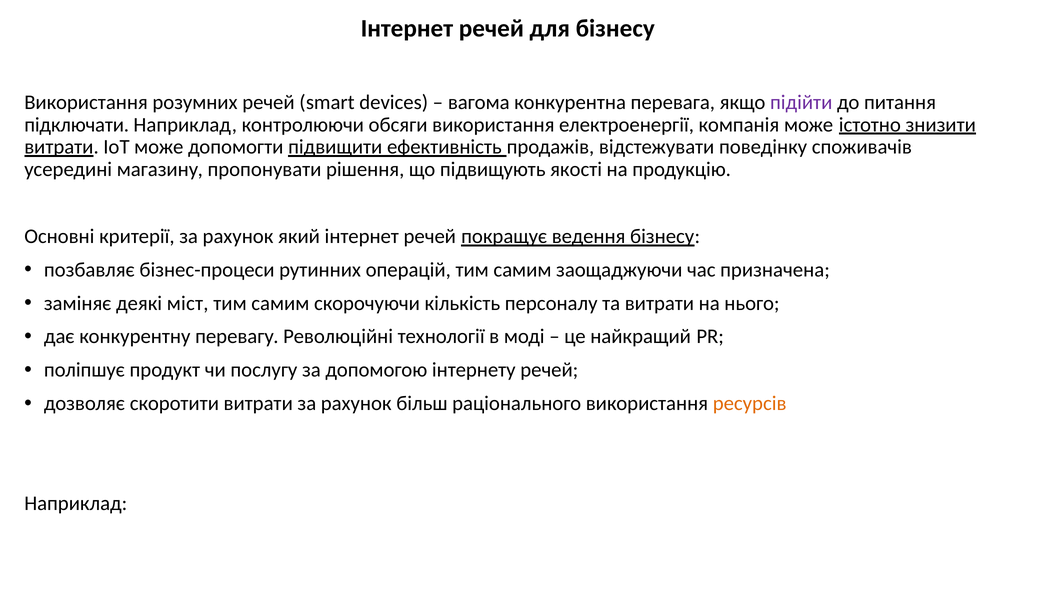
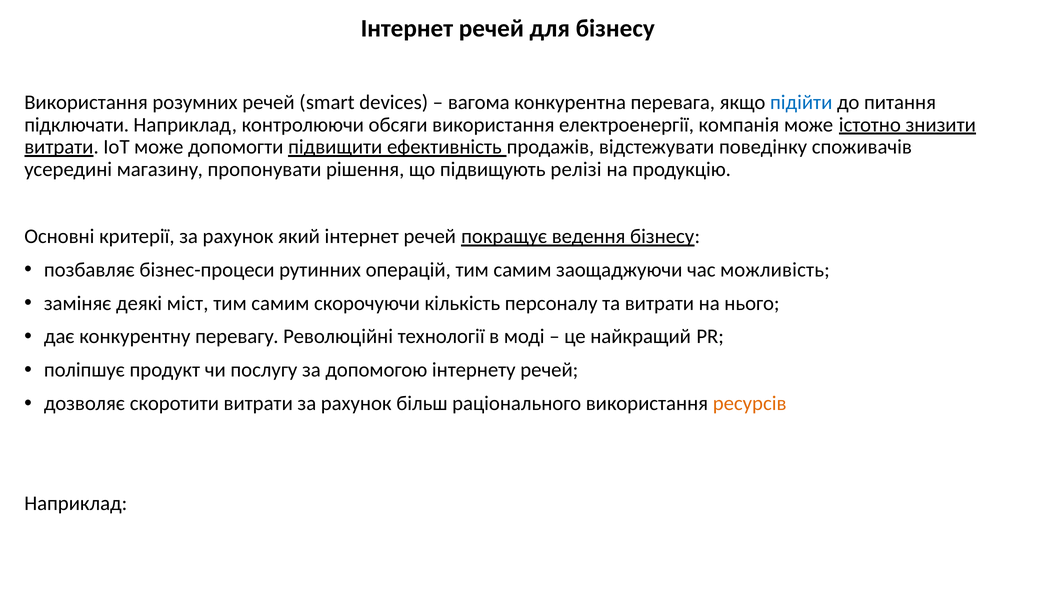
підійти colour: purple -> blue
якості: якості -> релізі
призначена: призначена -> можливість
